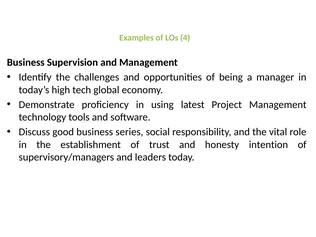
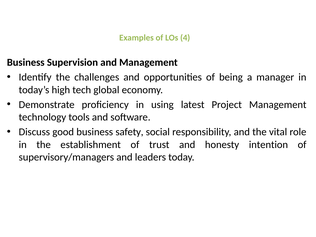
series: series -> safety
